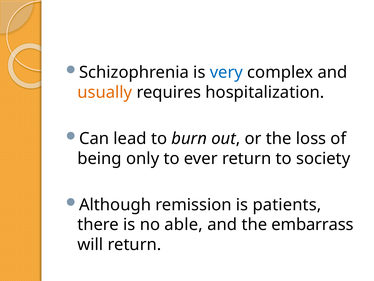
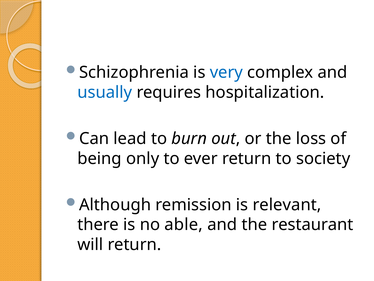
usually colour: orange -> blue
patients: patients -> relevant
embarrass: embarrass -> restaurant
